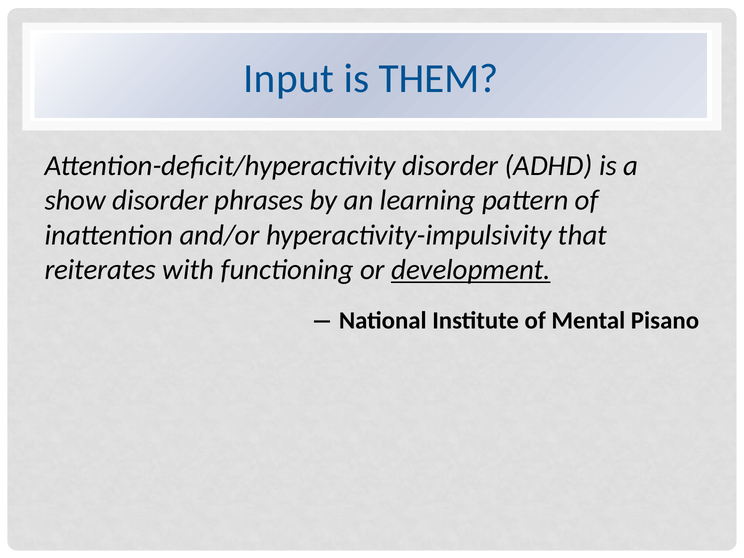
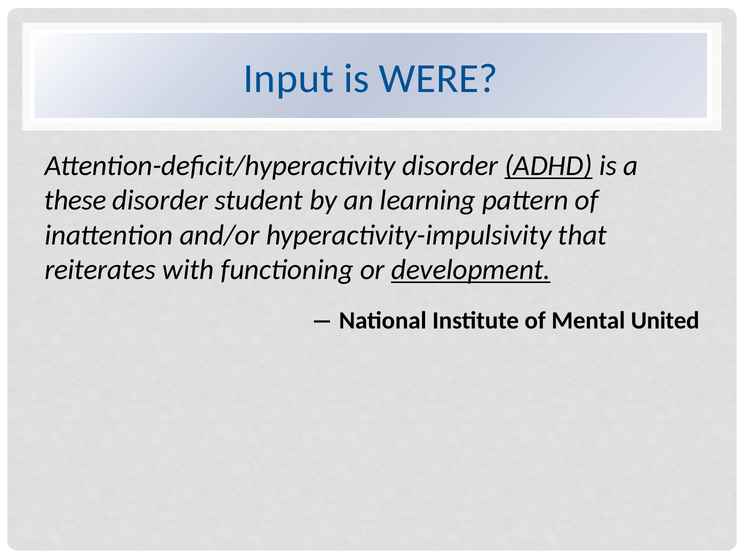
THEM: THEM -> WERE
ADHD underline: none -> present
show: show -> these
phrases: phrases -> student
Pisano: Pisano -> United
